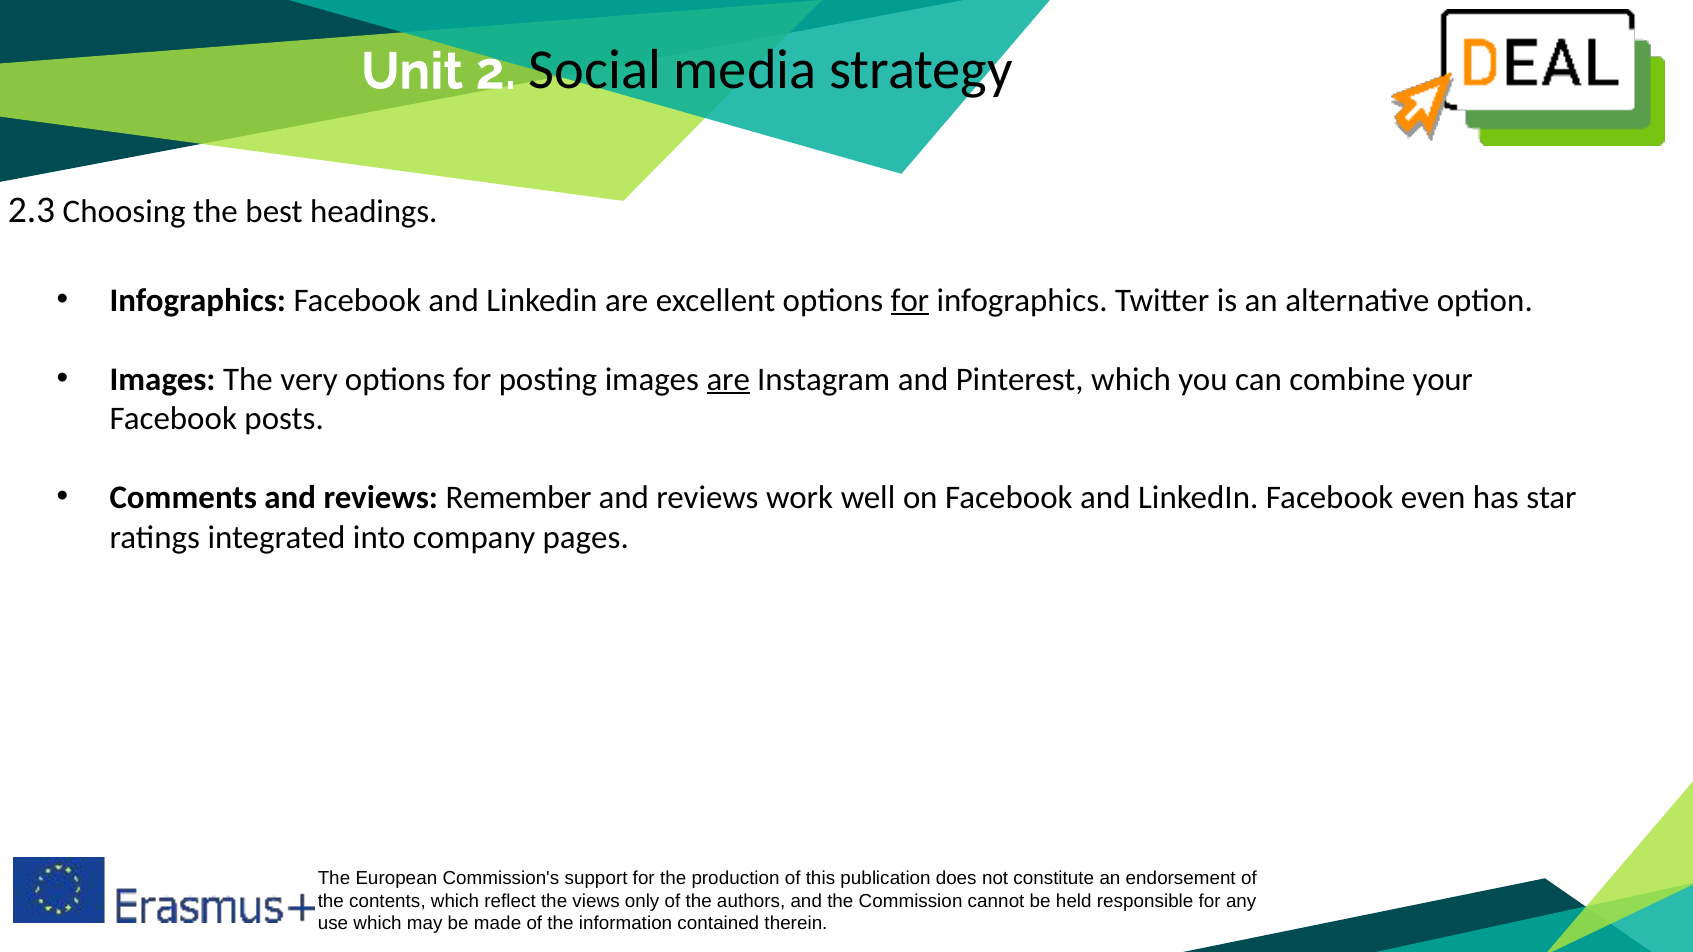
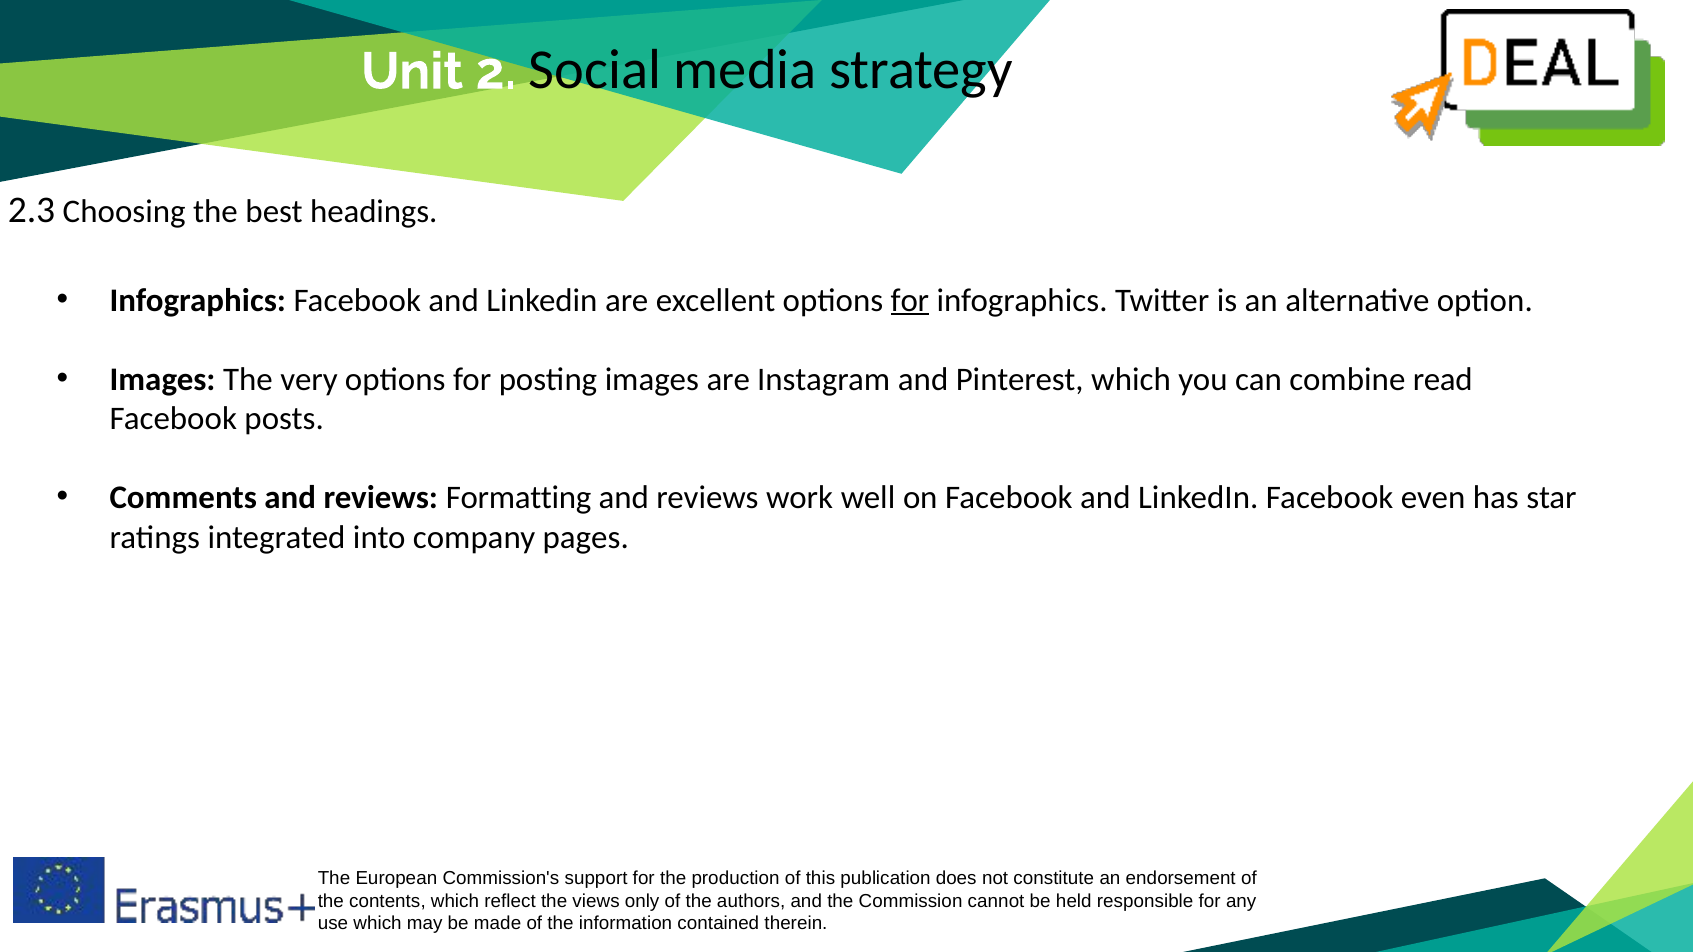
are at (728, 379) underline: present -> none
your: your -> read
Remember: Remember -> Formatting
